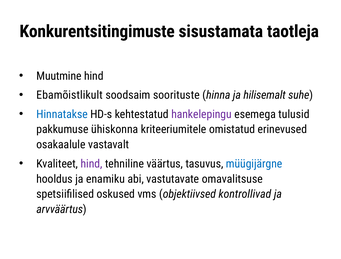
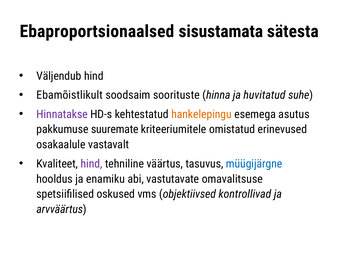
Konkurentsitingimuste: Konkurentsitingimuste -> Ebaproportsionaalsed
taotleja: taotleja -> sätesta
Muutmine: Muutmine -> Väljendub
hilisemalt: hilisemalt -> huvitatud
Hinnatakse colour: blue -> purple
hankelepingu colour: purple -> orange
tulusid: tulusid -> asutus
ühiskonna: ühiskonna -> suuremate
